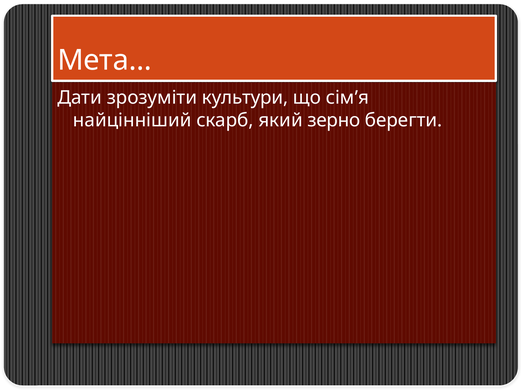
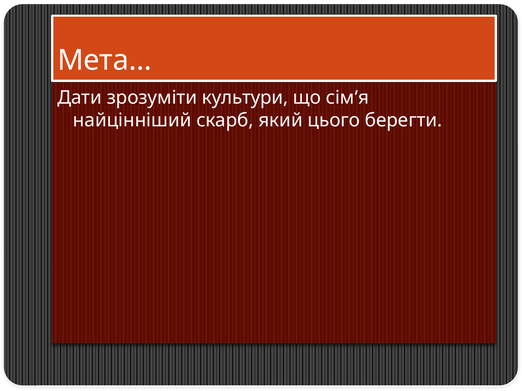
зерно: зерно -> цього
